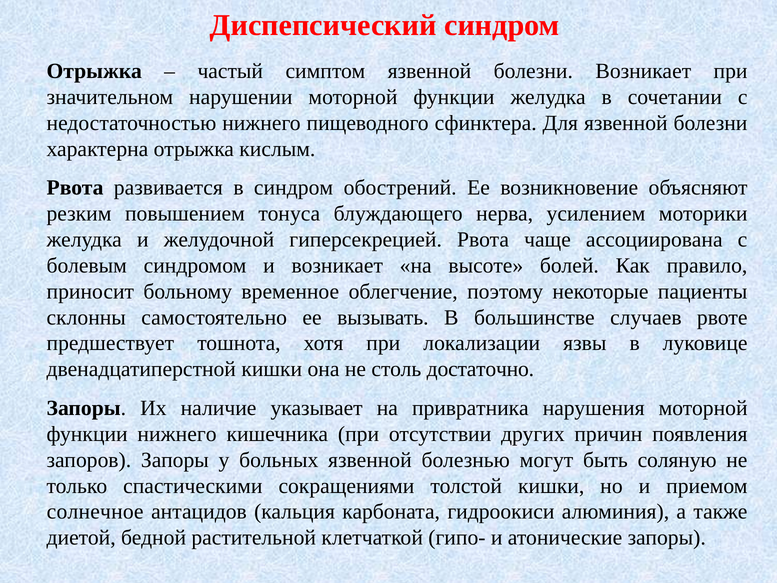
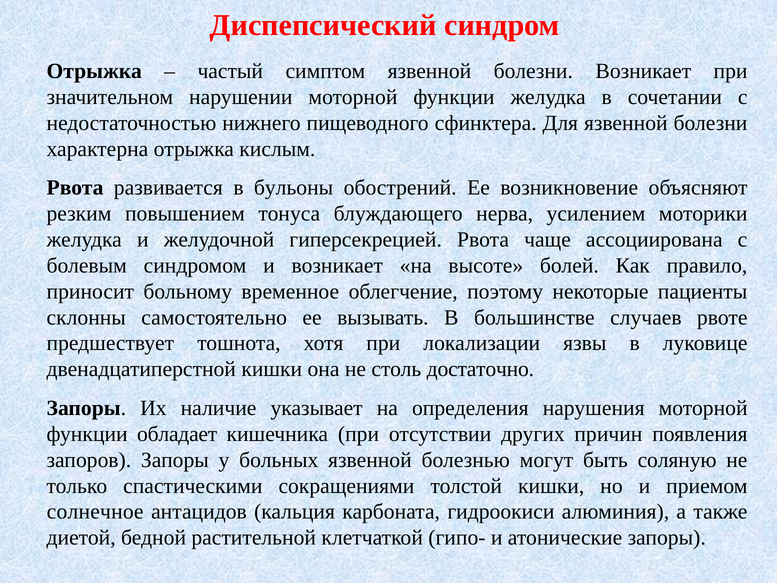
в синдром: синдром -> бульоны
привратника: привратника -> определения
функции нижнего: нижнего -> обладает
